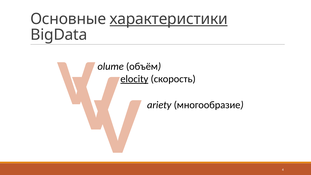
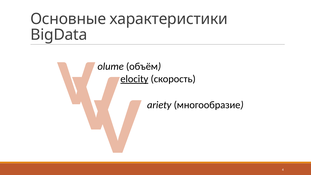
характеристики underline: present -> none
